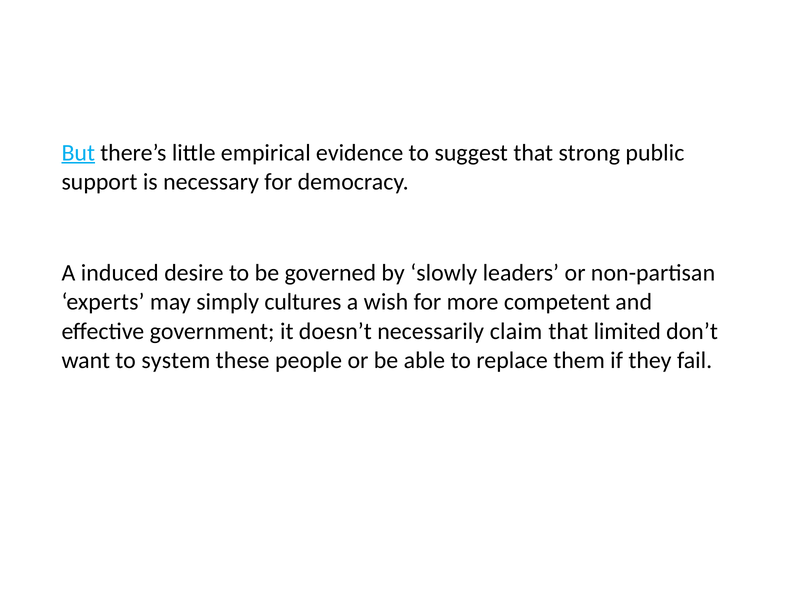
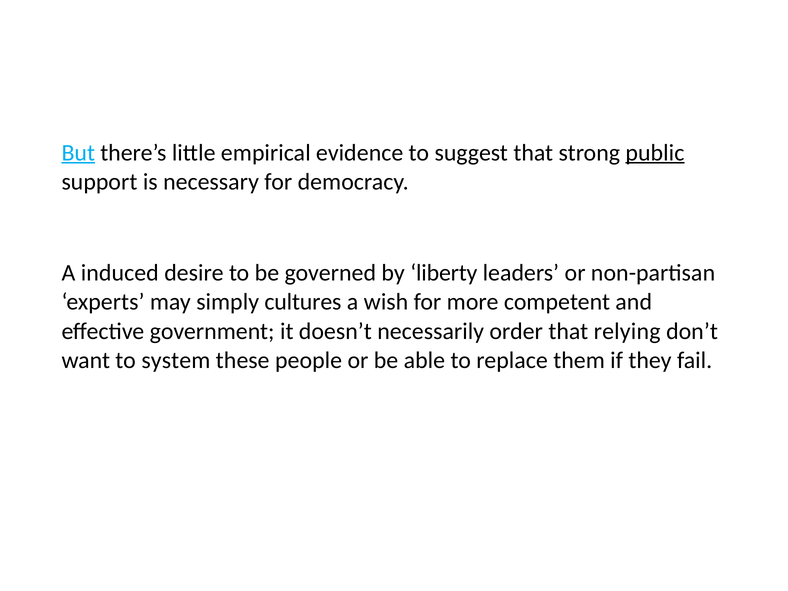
public underline: none -> present
slowly: slowly -> liberty
claim: claim -> order
limited: limited -> relying
